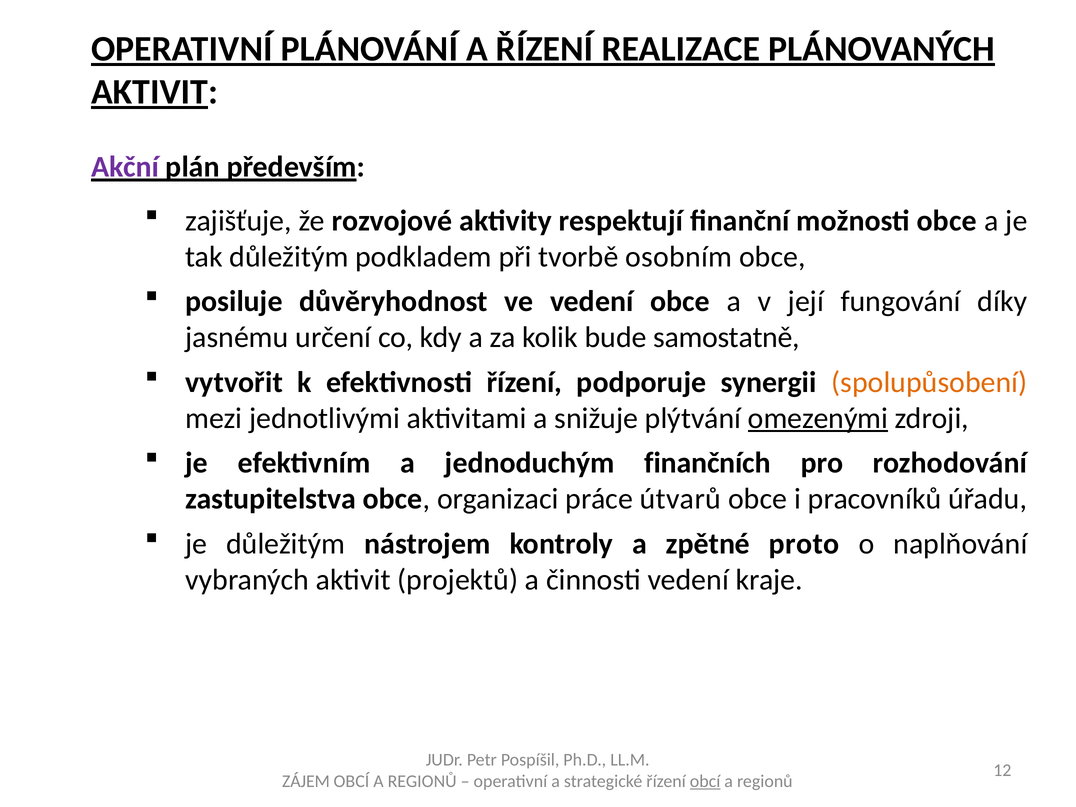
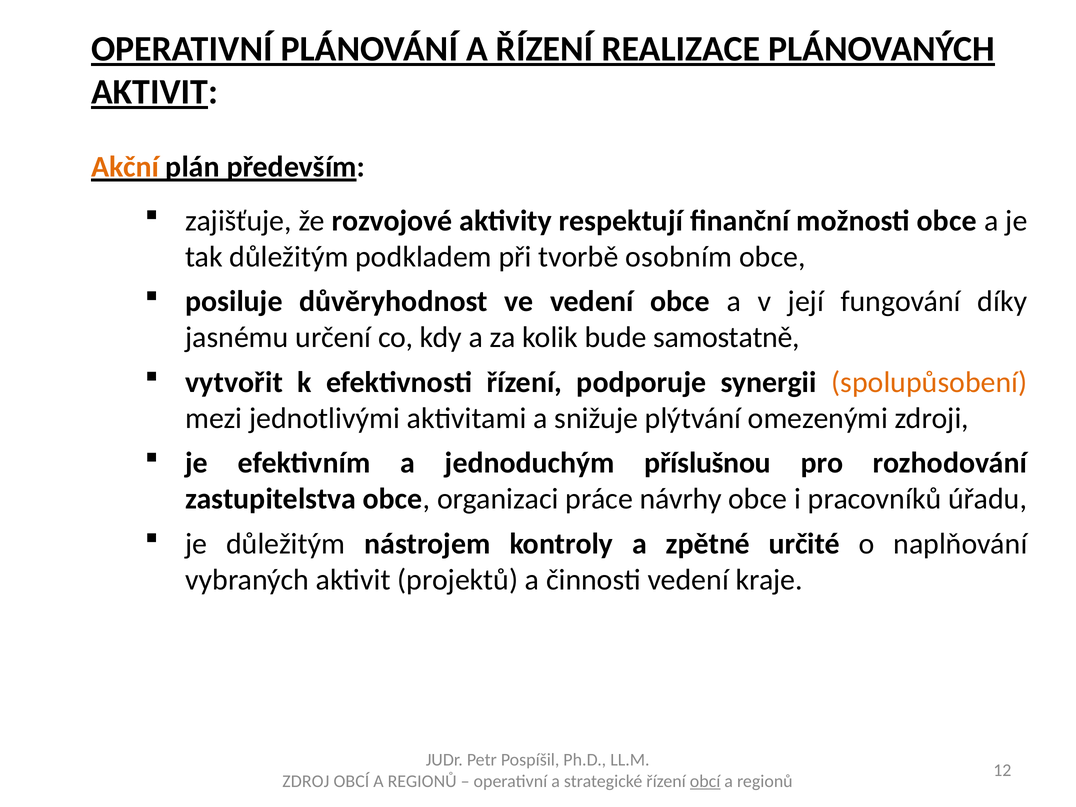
Akční colour: purple -> orange
omezenými underline: present -> none
finančních: finančních -> příslušnou
útvarů: útvarů -> návrhy
proto: proto -> určité
ZÁJEM: ZÁJEM -> ZDROJ
